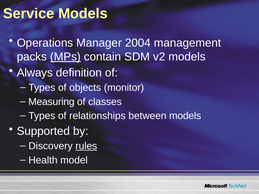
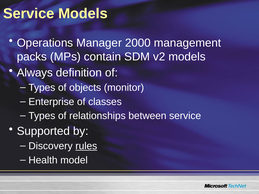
2004: 2004 -> 2000
MPs underline: present -> none
Measuring: Measuring -> Enterprise
between models: models -> service
